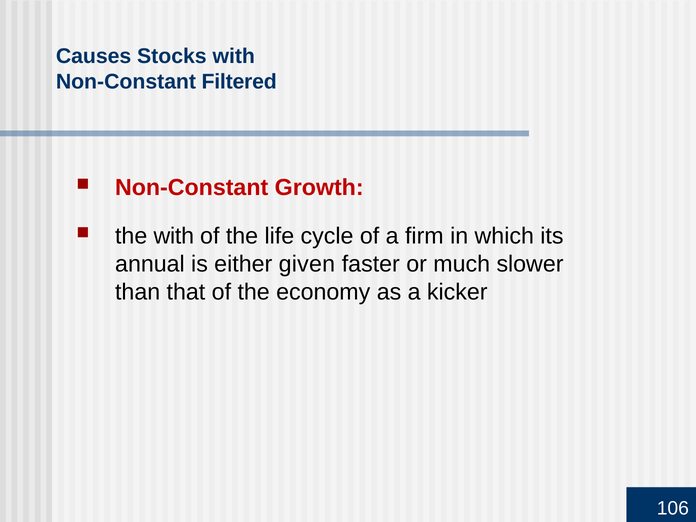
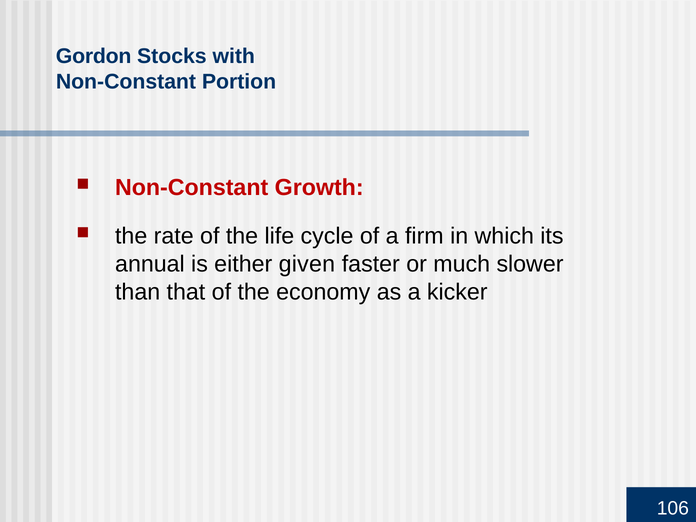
Causes: Causes -> Gordon
Filtered: Filtered -> Portion
the with: with -> rate
